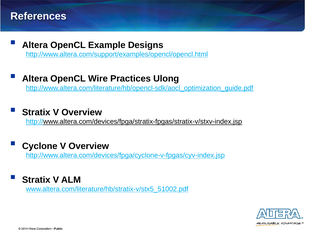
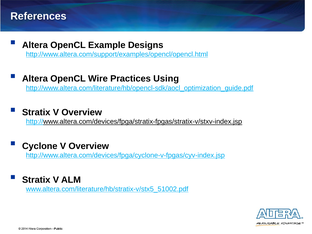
Ulong: Ulong -> Using
